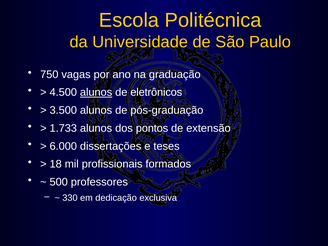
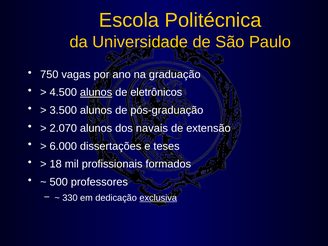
1.733: 1.733 -> 2.070
pontos: pontos -> navais
exclusiva underline: none -> present
